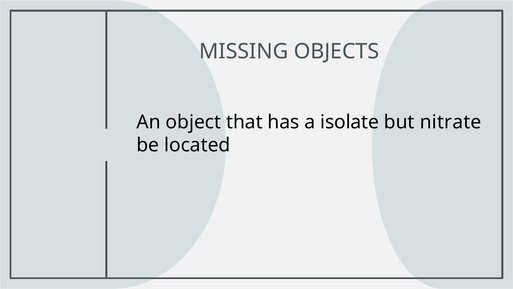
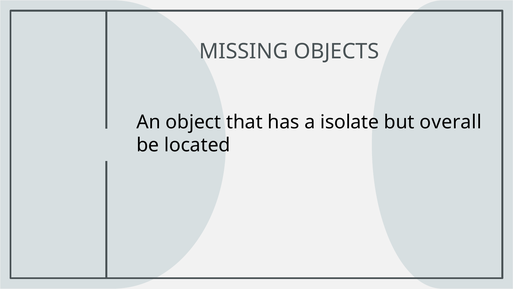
nitrate: nitrate -> overall
